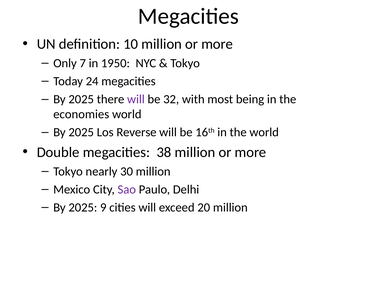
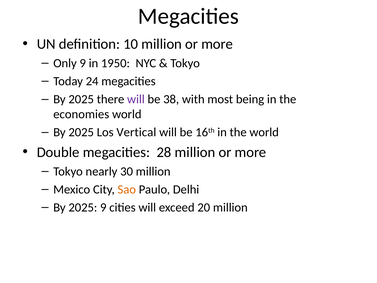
Only 7: 7 -> 9
32: 32 -> 38
Reverse: Reverse -> Vertical
38: 38 -> 28
Sao colour: purple -> orange
